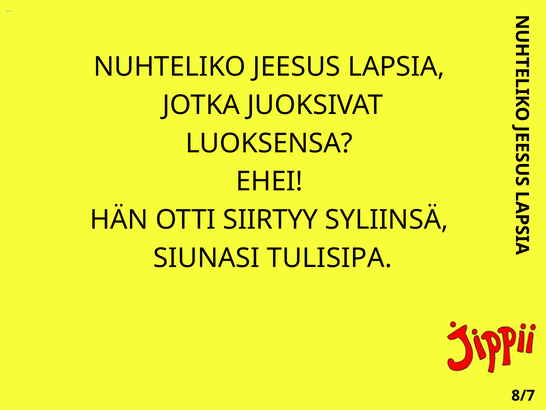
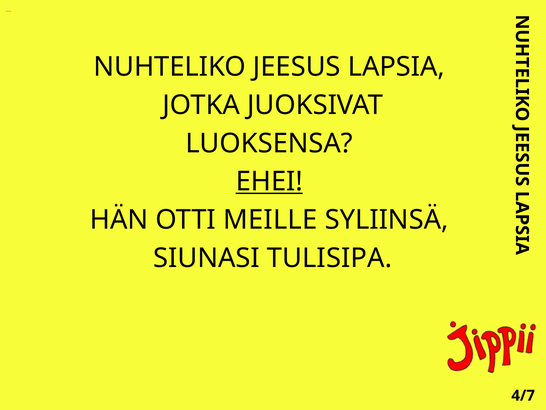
EHEI underline: none -> present
SIIRTYY: SIIRTYY -> MEILLE
8/7: 8/7 -> 4/7
